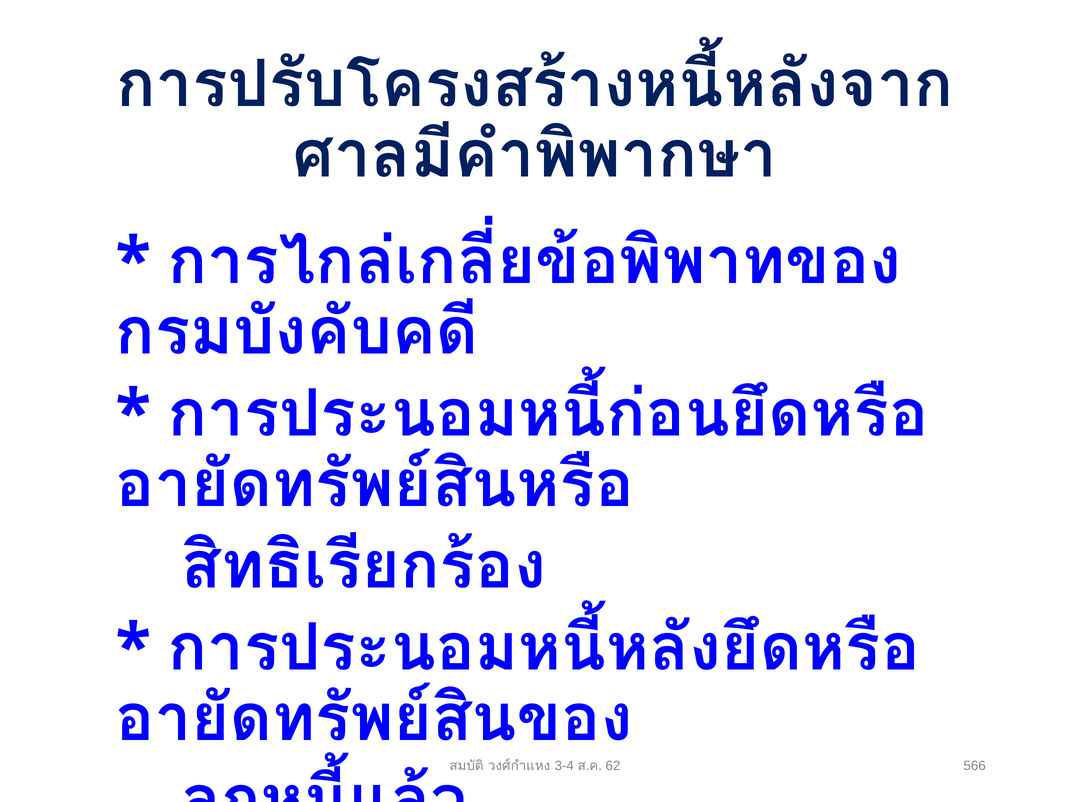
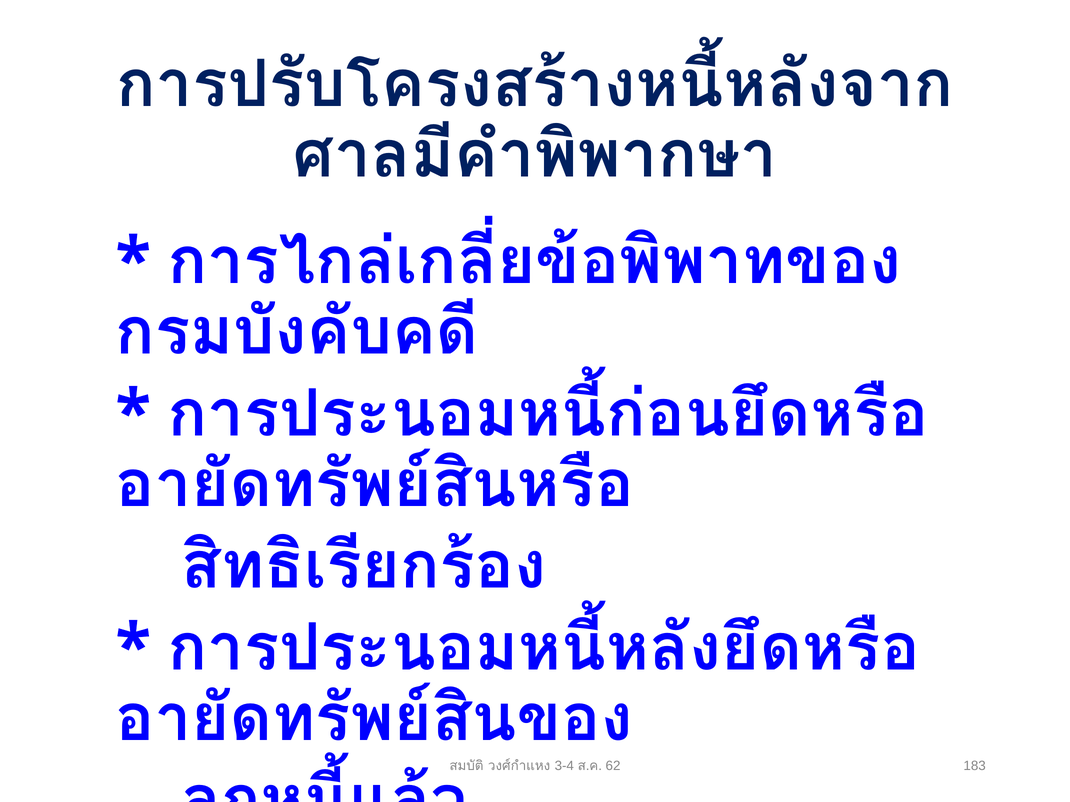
566: 566 -> 183
